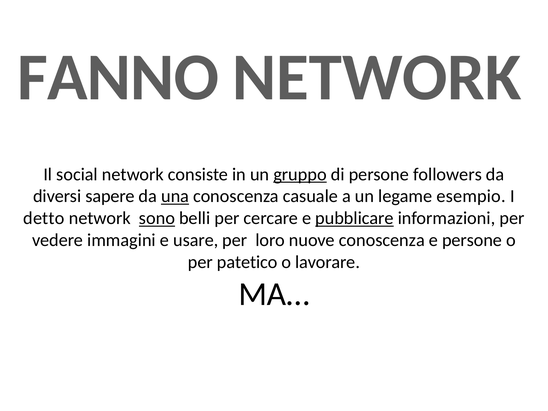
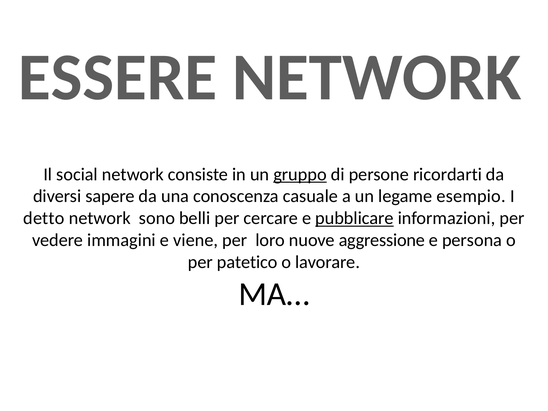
FANNO: FANNO -> ESSERE
followers: followers -> ricordarti
una underline: present -> none
sono underline: present -> none
usare: usare -> viene
nuove conoscenza: conoscenza -> aggressione
e persone: persone -> persona
